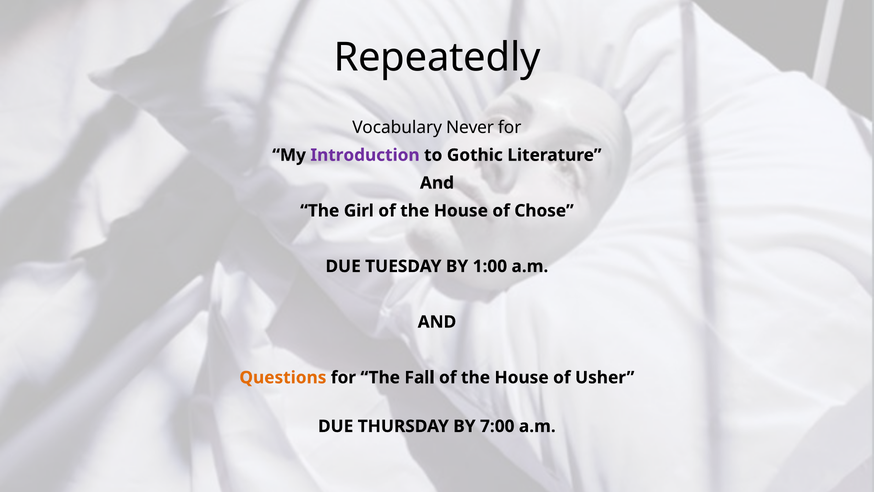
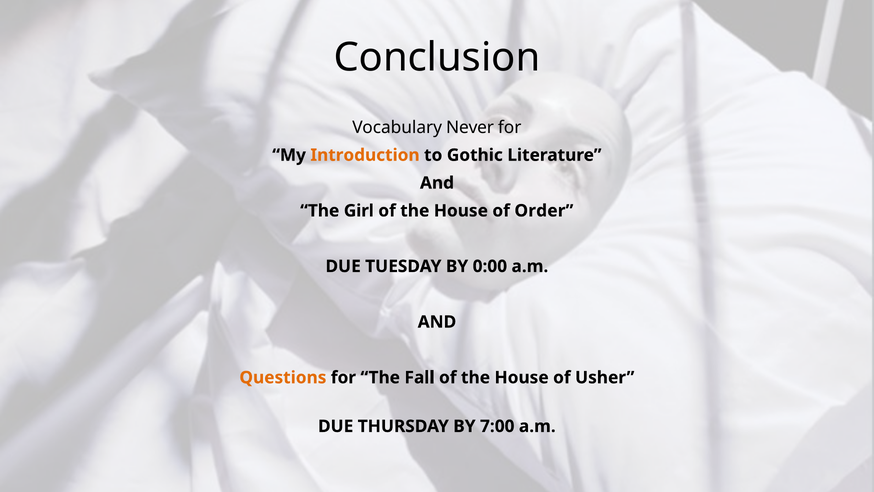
Repeatedly: Repeatedly -> Conclusion
Introduction colour: purple -> orange
Chose: Chose -> Order
1:00: 1:00 -> 0:00
